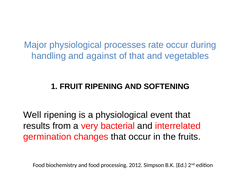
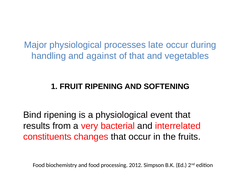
rate: rate -> late
Well: Well -> Bind
germination: germination -> constituents
